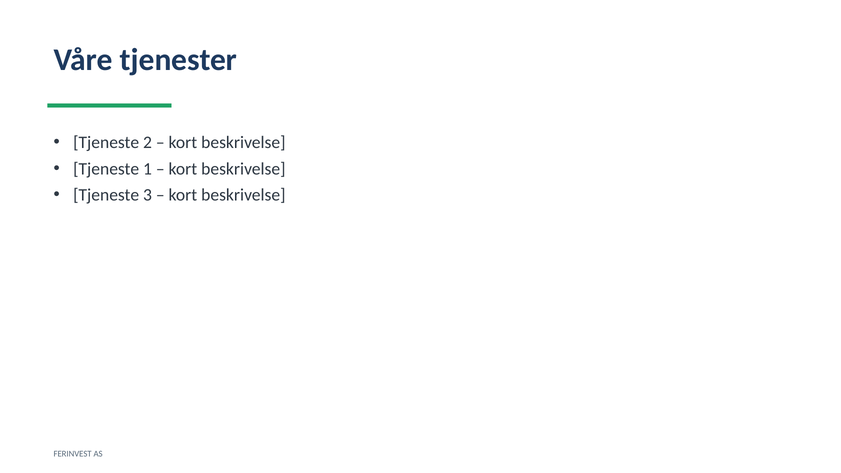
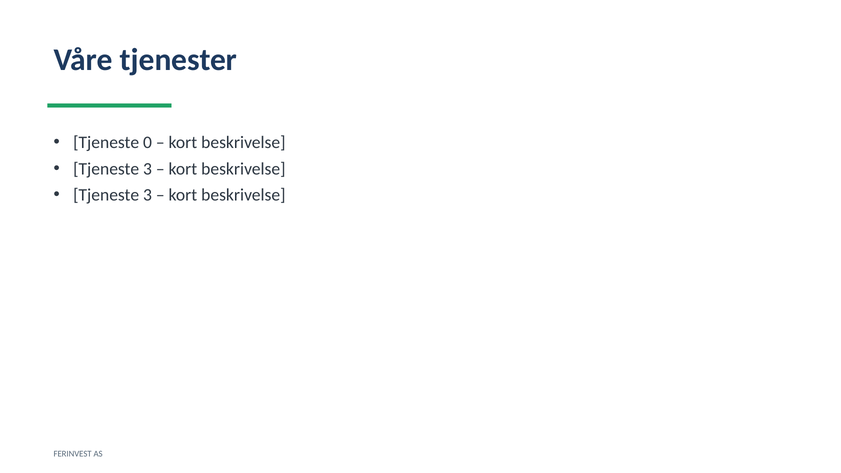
2: 2 -> 0
1 at (147, 169): 1 -> 3
